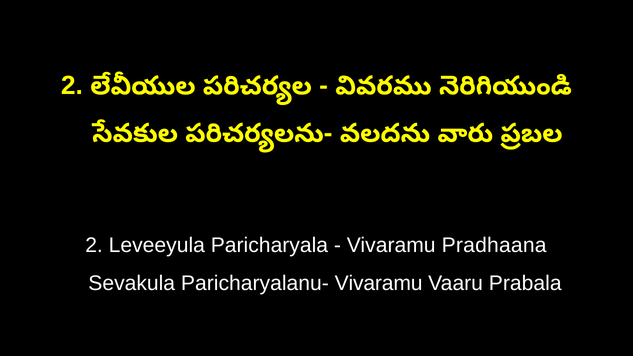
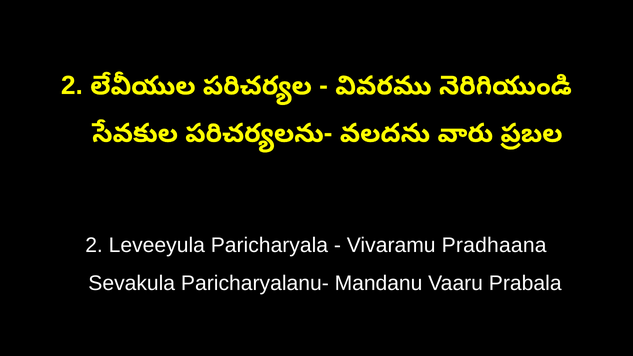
Paricharyalanu- Vivaramu: Vivaramu -> Mandanu
